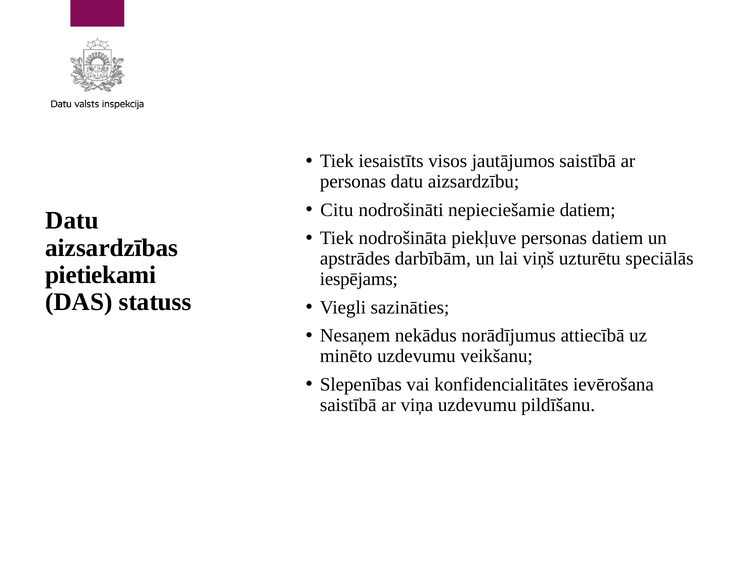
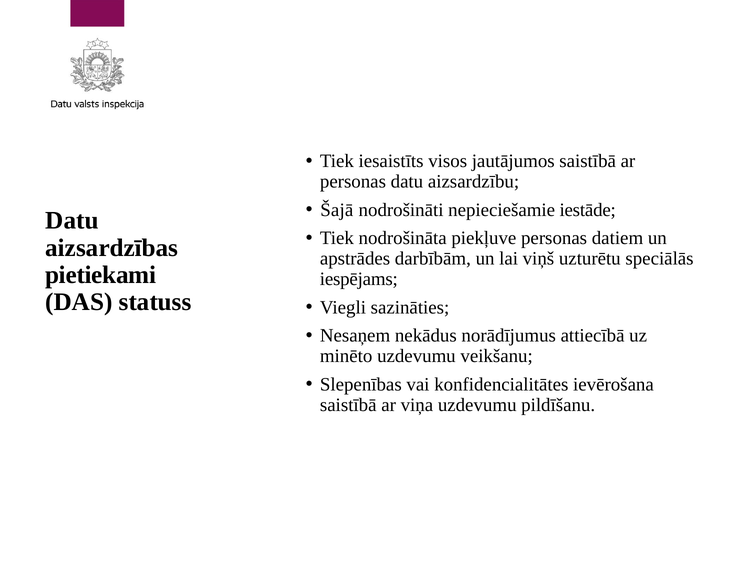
Citu: Citu -> Šajā
nepieciešamie datiem: datiem -> iestāde
